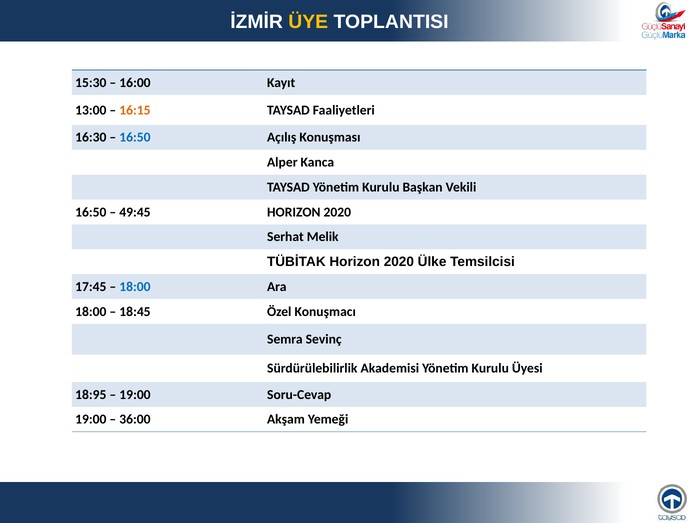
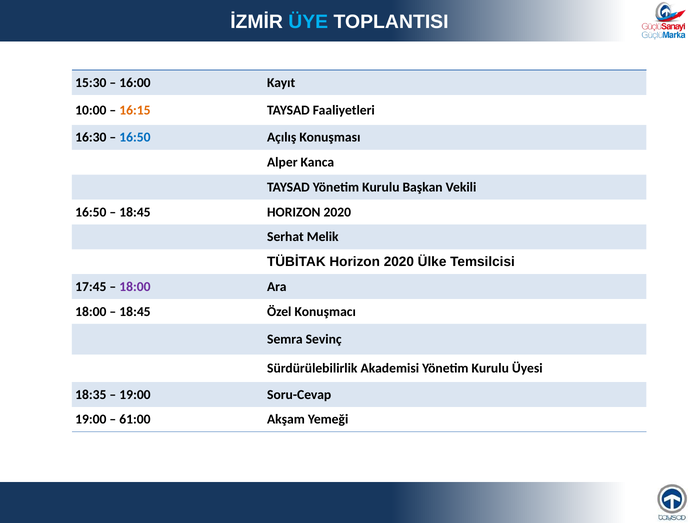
ÜYE colour: yellow -> light blue
13:00: 13:00 -> 10:00
49:45 at (135, 212): 49:45 -> 18:45
18:00 at (135, 287) colour: blue -> purple
18:95: 18:95 -> 18:35
36:00: 36:00 -> 61:00
